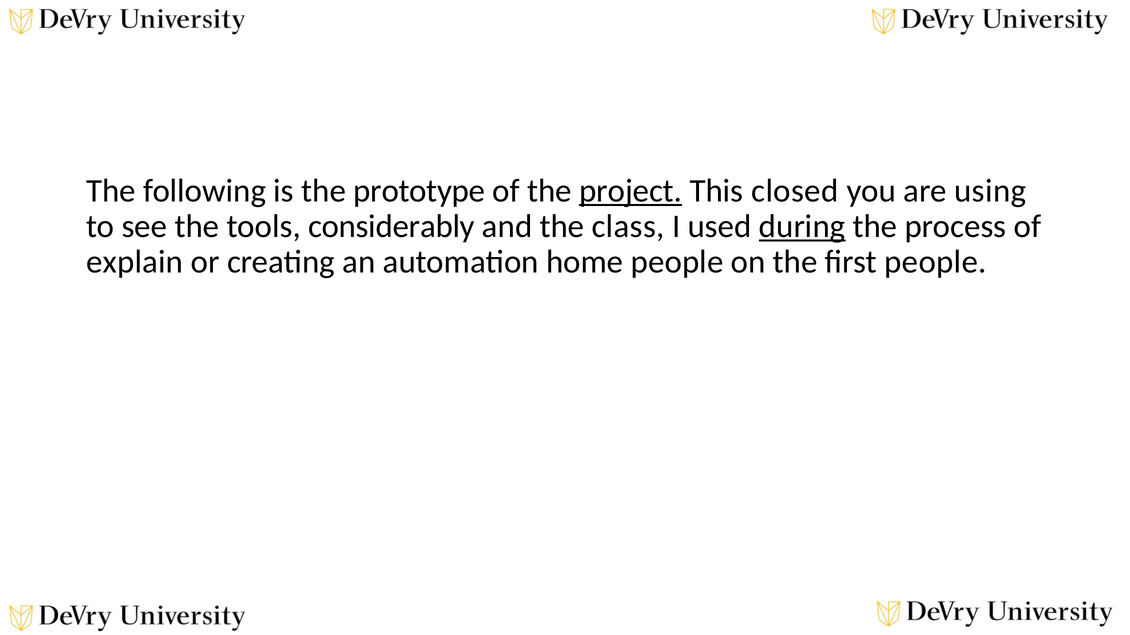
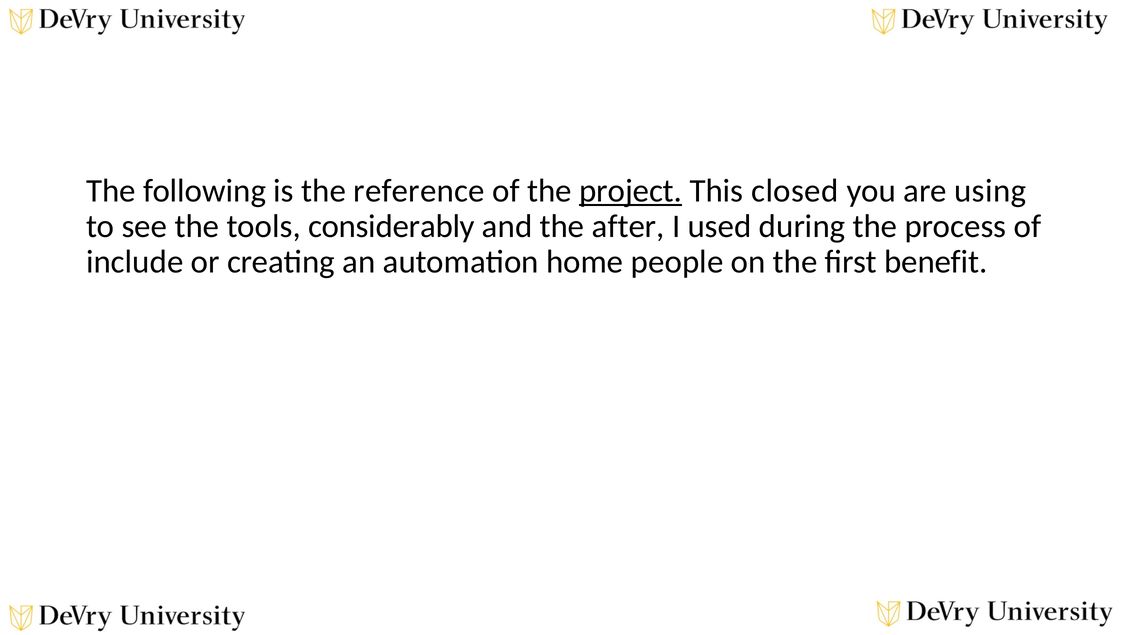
prototype: prototype -> reference
class: class -> after
during underline: present -> none
explain: explain -> include
first people: people -> benefit
